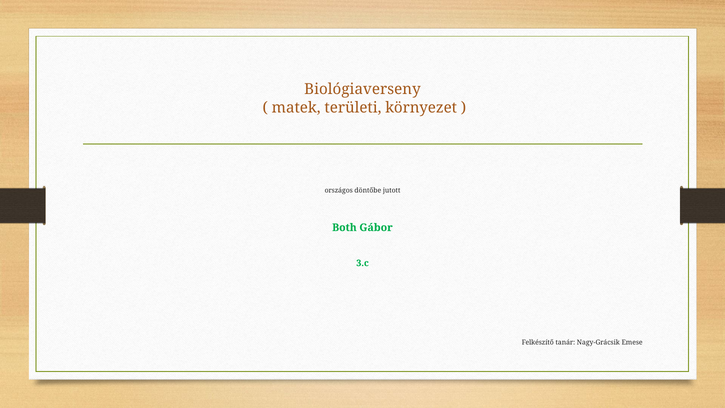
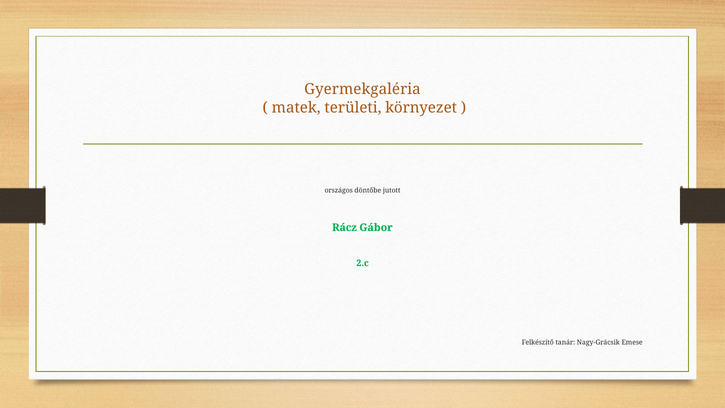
Biológiaverseny: Biológiaverseny -> Gyermekgaléria
Both: Both -> Rácz
3.c: 3.c -> 2.c
